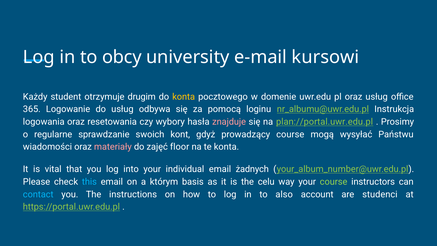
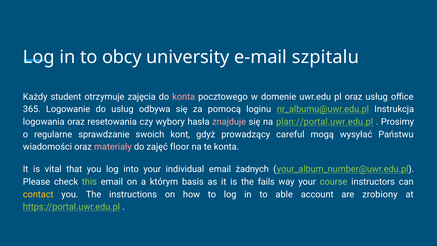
kursowi: kursowi -> szpitalu
drugim: drugim -> zajęcia
konta at (184, 97) colour: yellow -> pink
prowadzący course: course -> careful
this colour: light blue -> light green
celu: celu -> fails
contact colour: light blue -> yellow
also: also -> able
studenci: studenci -> zrobiony
